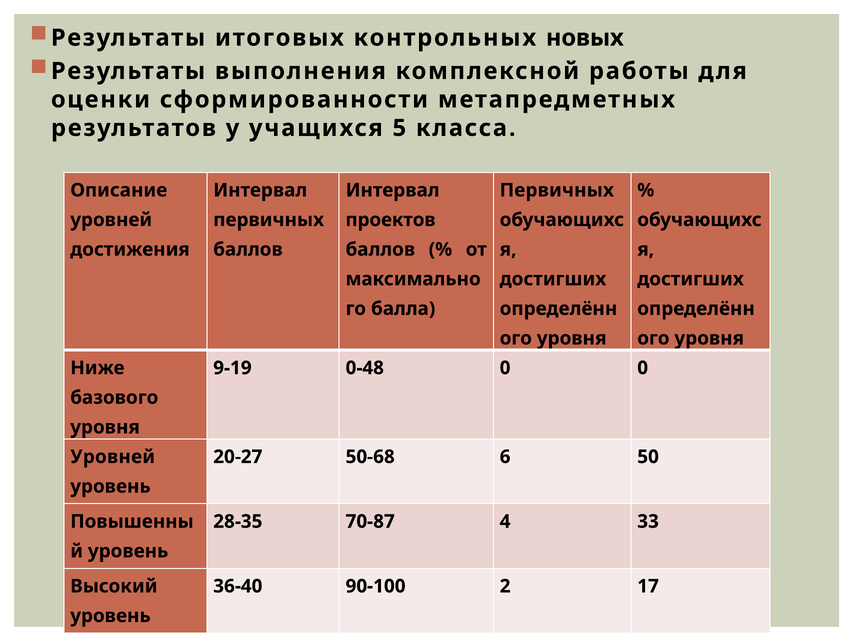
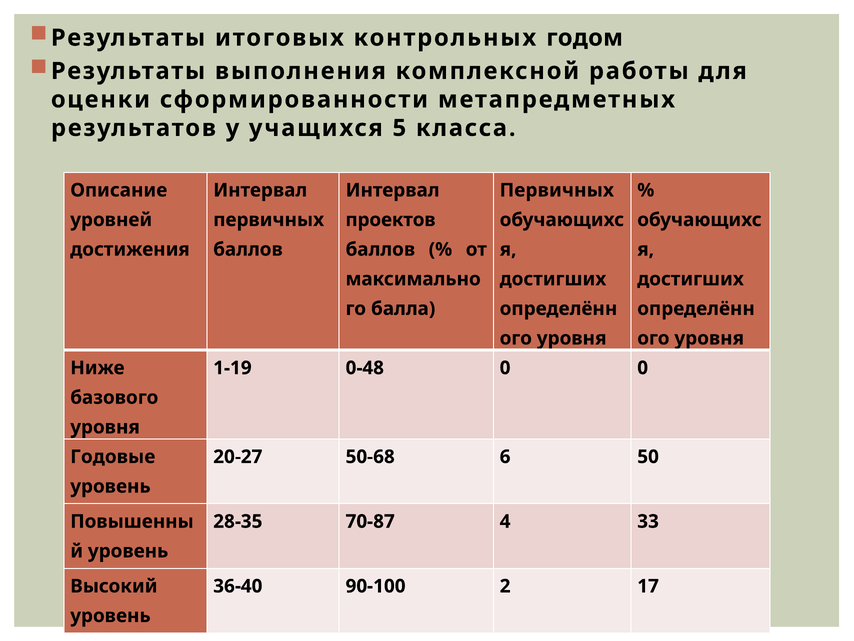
новых: новых -> годом
9-19: 9-19 -> 1-19
Уровней at (113, 456): Уровней -> Годовые
